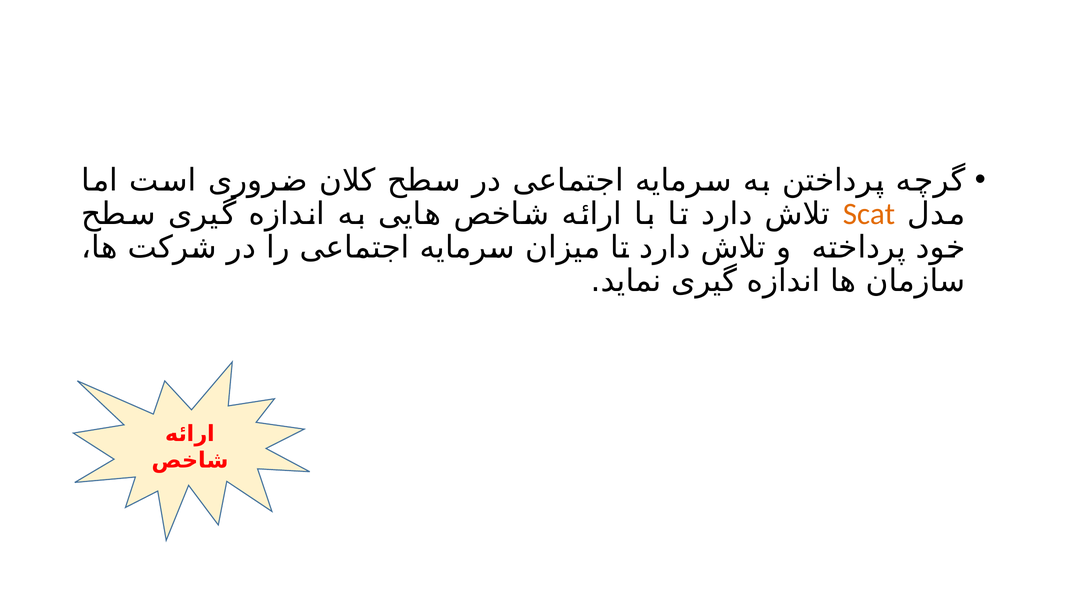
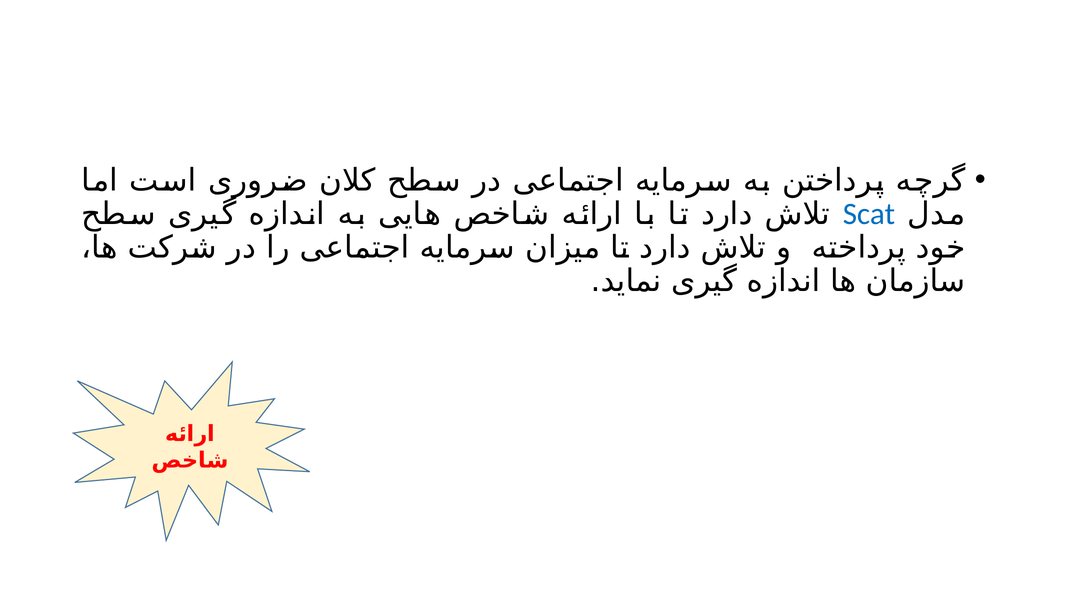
Scat colour: orange -> blue
